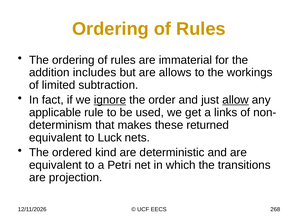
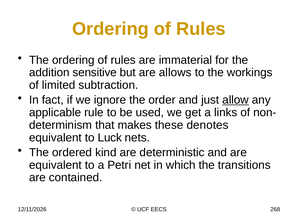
includes: includes -> sensitive
ignore underline: present -> none
returned: returned -> denotes
projection: projection -> contained
